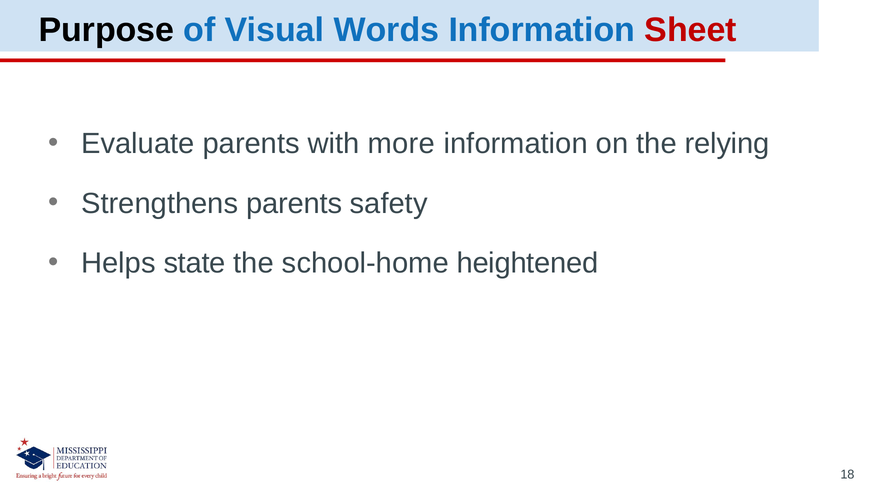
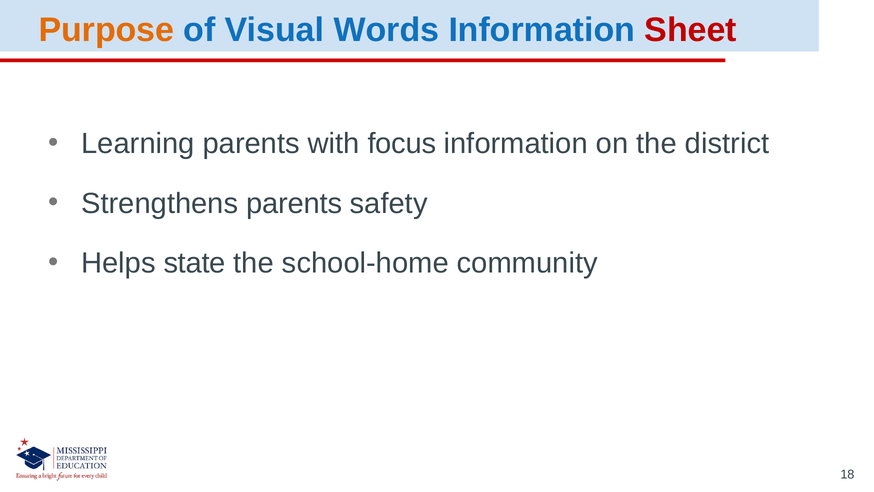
Purpose colour: black -> orange
Evaluate: Evaluate -> Learning
more: more -> focus
relying: relying -> district
heightened: heightened -> community
